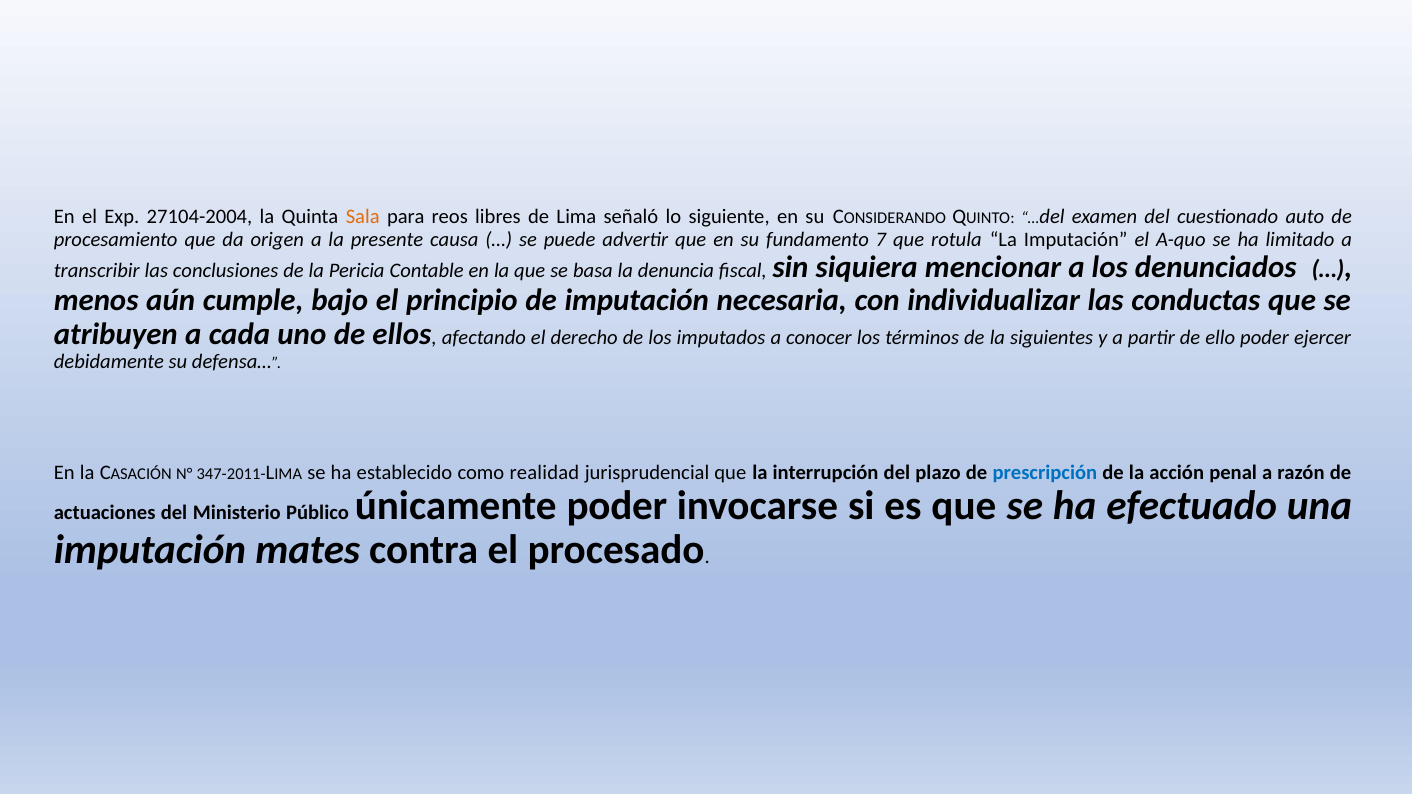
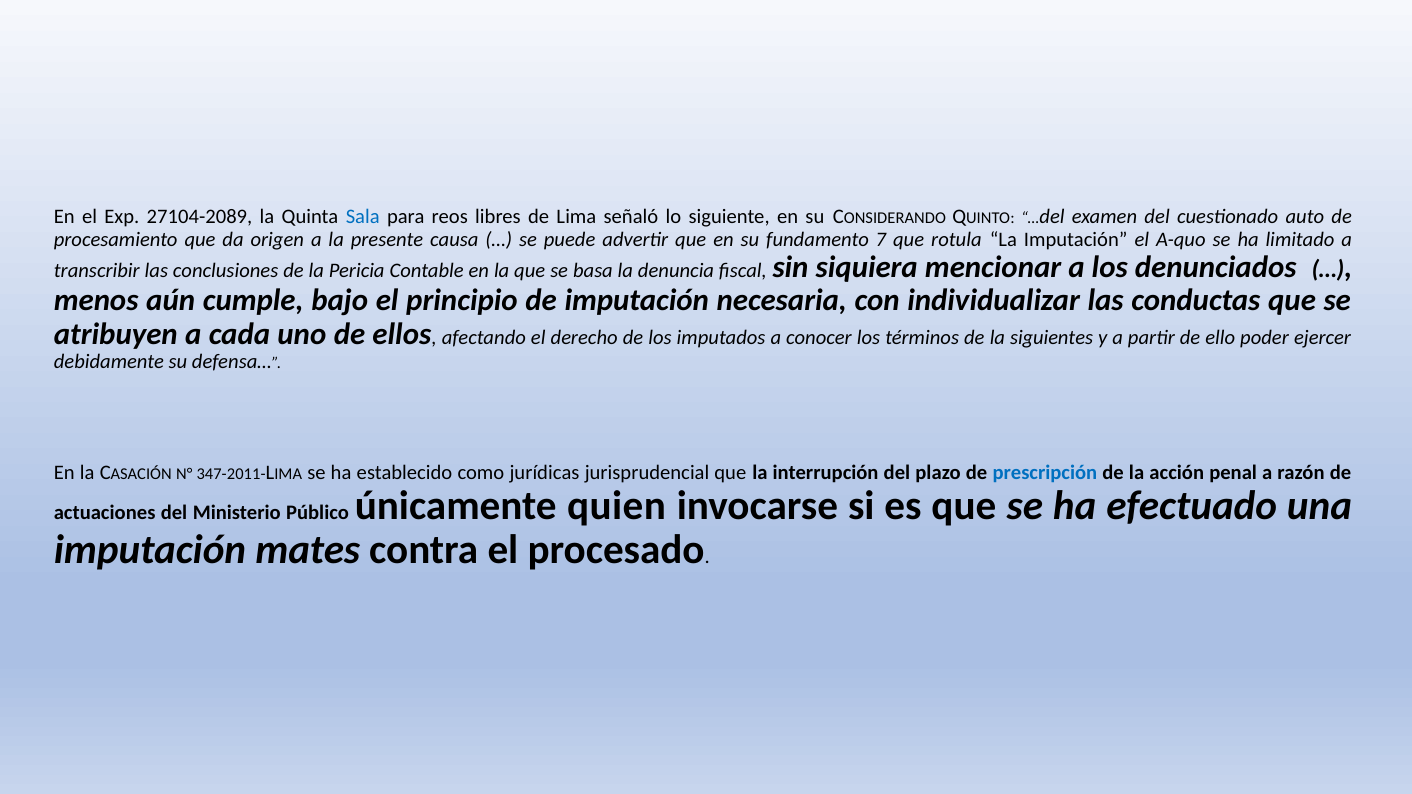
27104-2004: 27104-2004 -> 27104-2089
Sala colour: orange -> blue
realidad: realidad -> jurídicas
únicamente poder: poder -> quien
